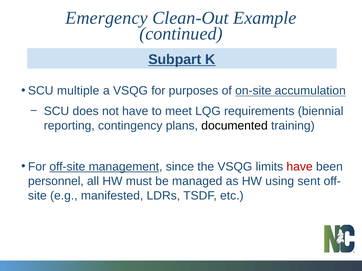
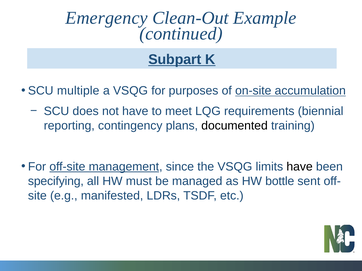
have at (300, 167) colour: red -> black
personnel: personnel -> specifying
using: using -> bottle
